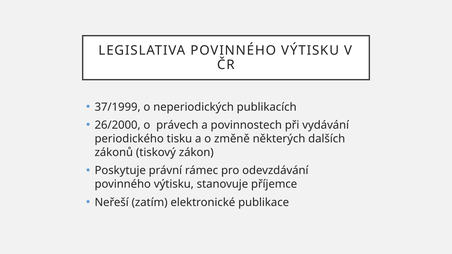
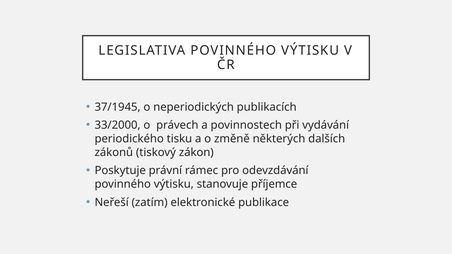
37/1999: 37/1999 -> 37/1945
26/2000: 26/2000 -> 33/2000
